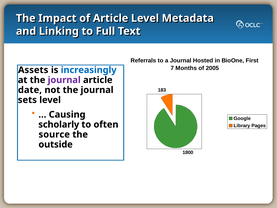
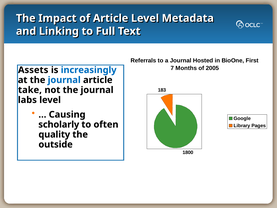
journal at (64, 80) colour: purple -> blue
date: date -> take
sets: sets -> labs
source: source -> quality
